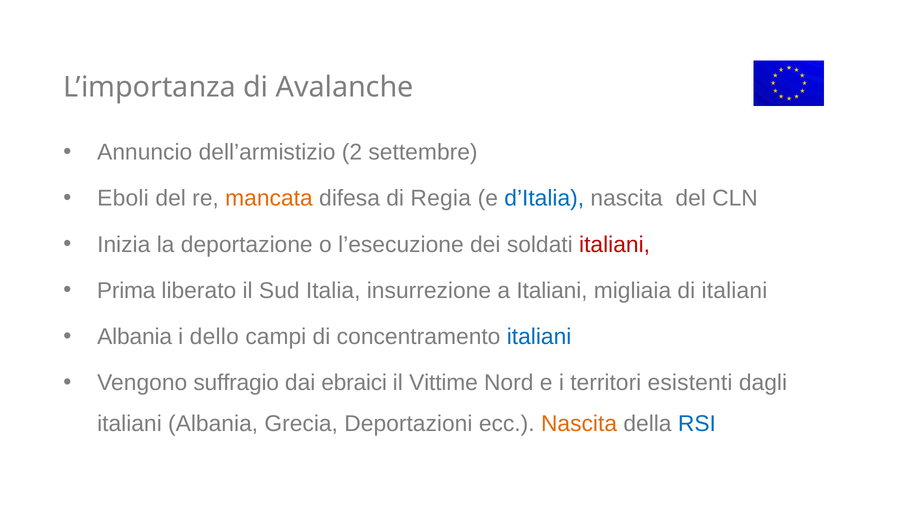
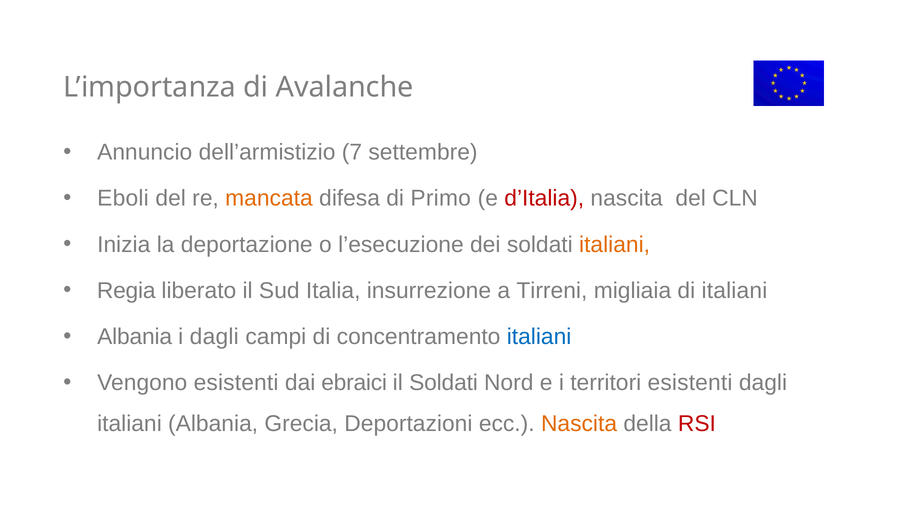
2: 2 -> 7
Regia: Regia -> Primo
d’Italia colour: blue -> red
italiani at (615, 245) colour: red -> orange
Prima: Prima -> Regia
a Italiani: Italiani -> Tirreni
i dello: dello -> dagli
Vengono suffragio: suffragio -> esistenti
il Vittime: Vittime -> Soldati
RSI colour: blue -> red
